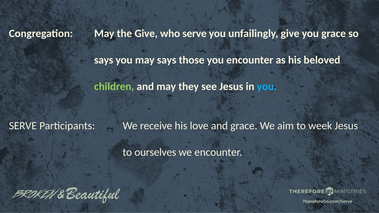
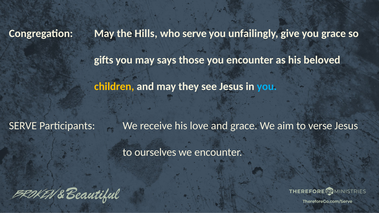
the Give: Give -> Hills
says at (104, 60): says -> gifts
children colour: light green -> yellow
week: week -> verse
